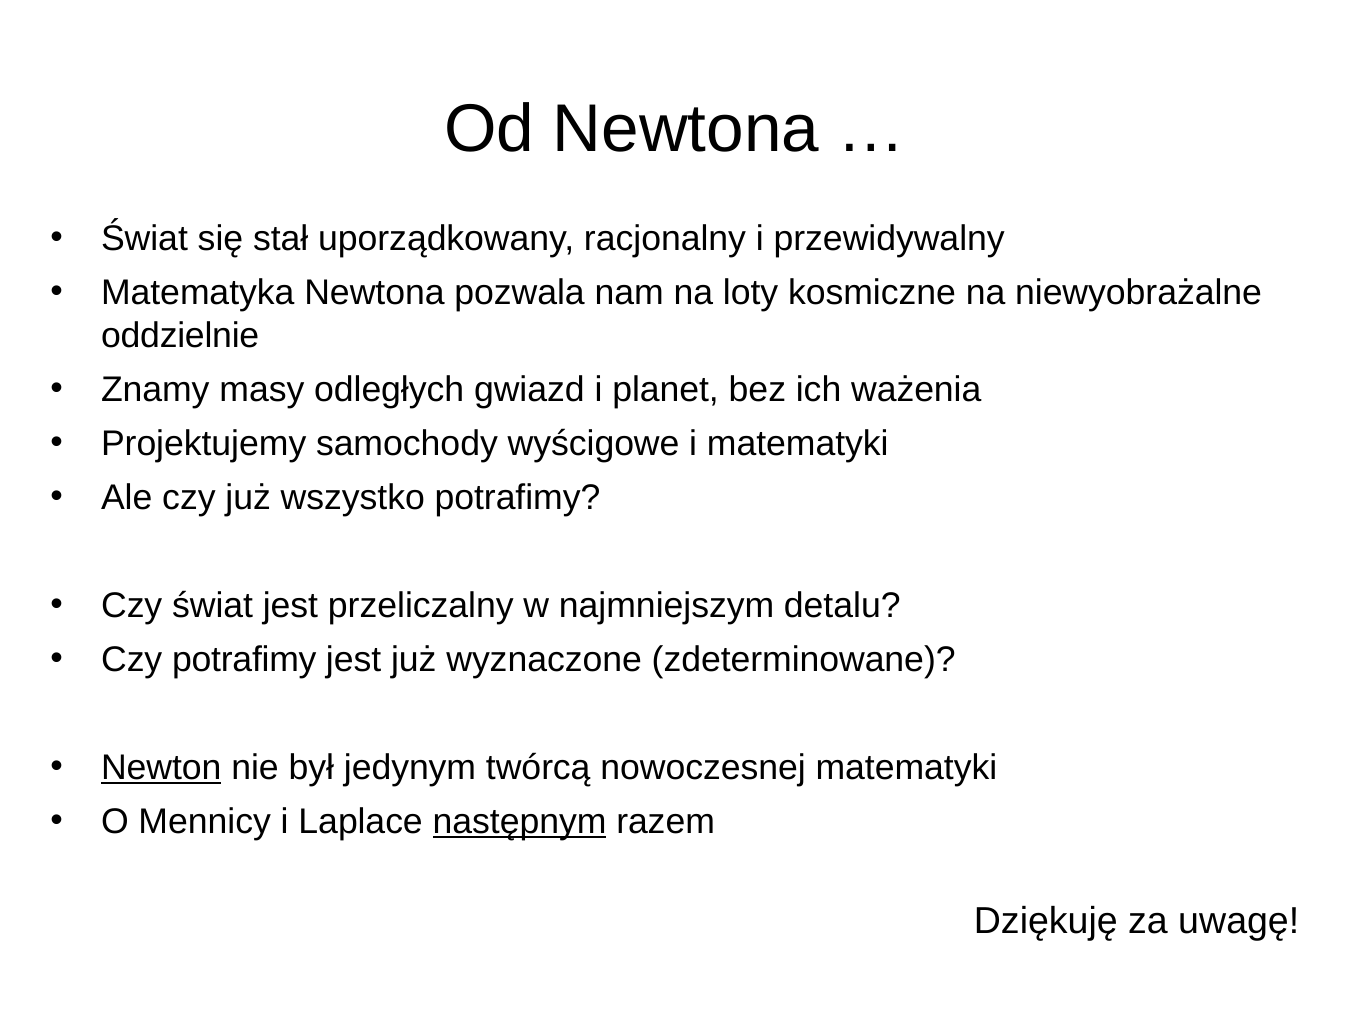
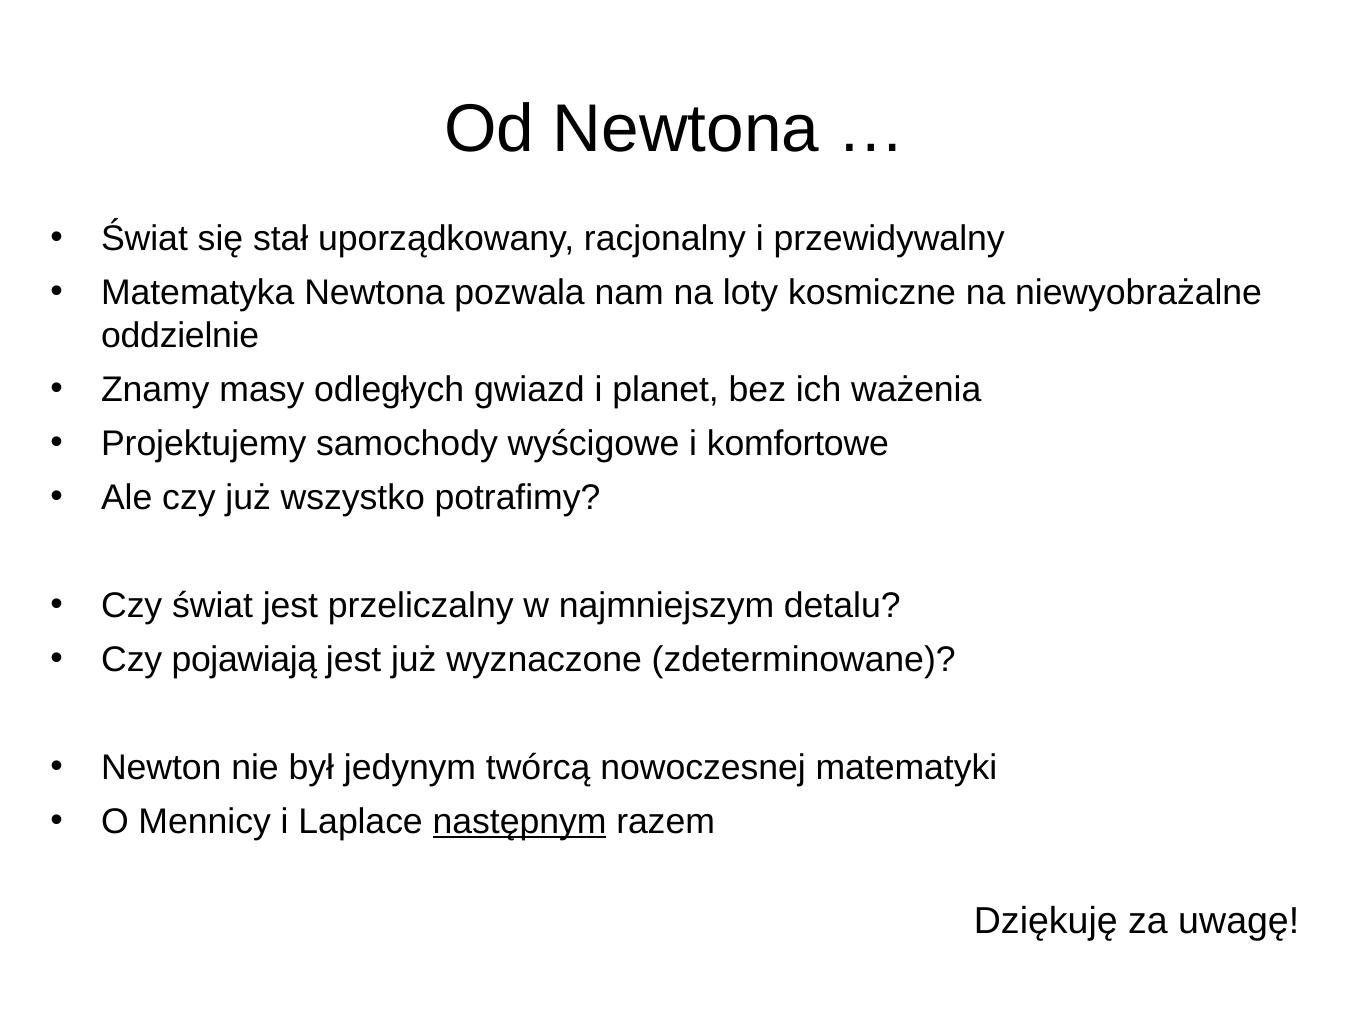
i matematyki: matematyki -> komfortowe
Czy potrafimy: potrafimy -> pojawiają
Newton underline: present -> none
